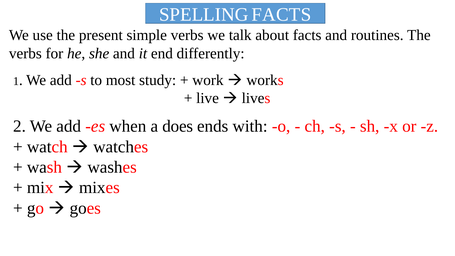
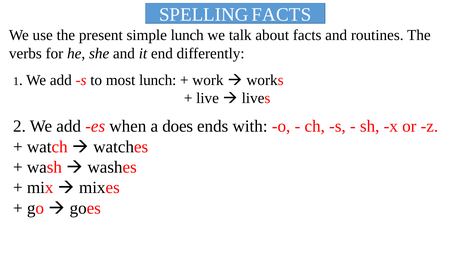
simple verbs: verbs -> lunch
most study: study -> lunch
